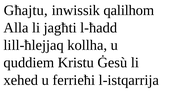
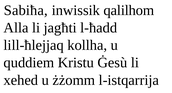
Għajtu: Għajtu -> Sabiħa
ferrieħi: ferrieħi -> żżomm
